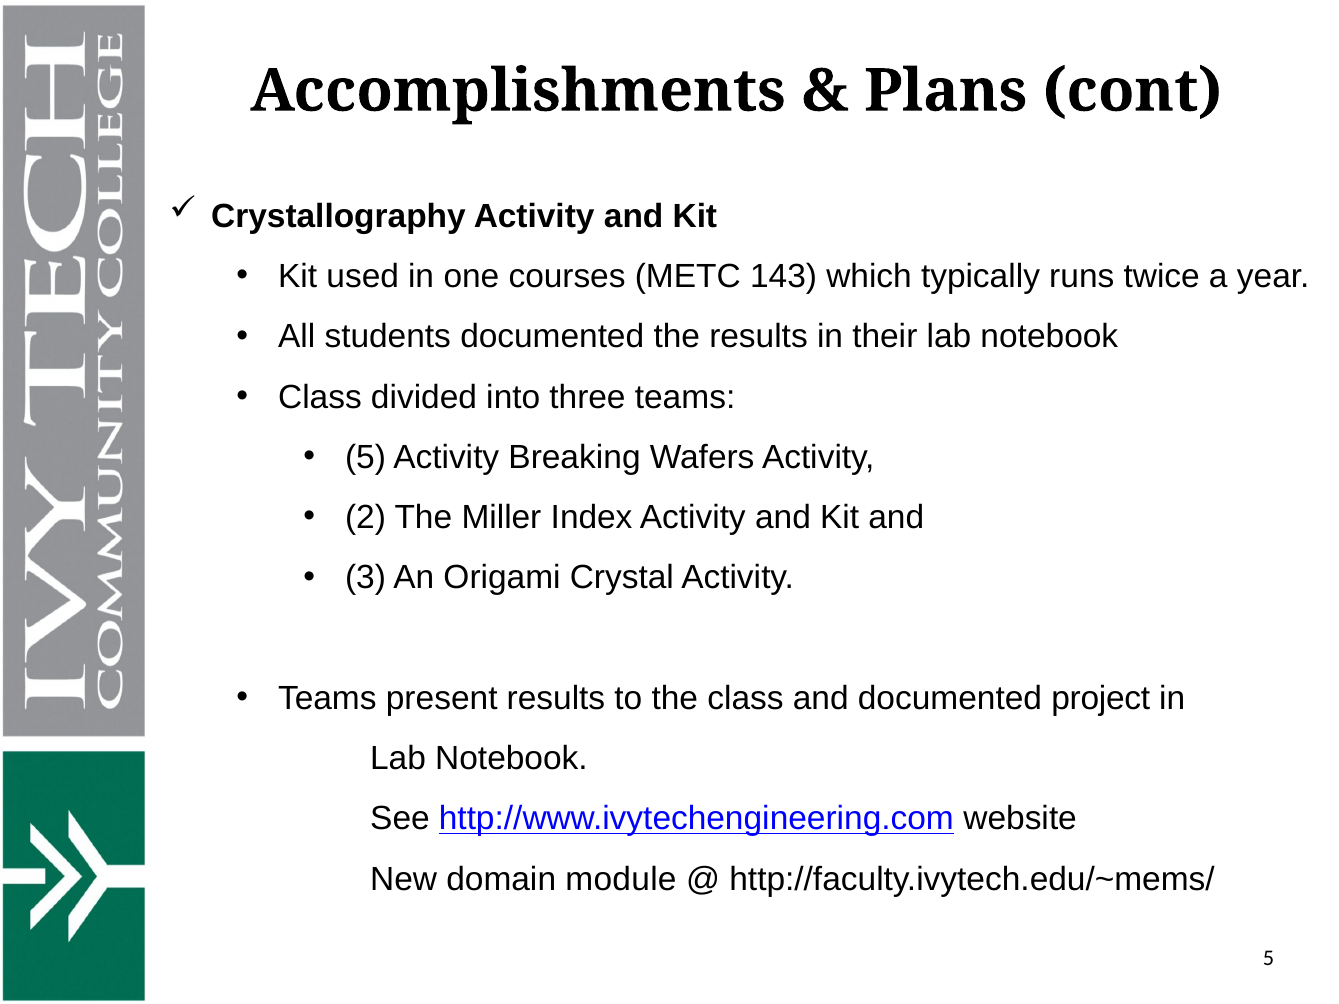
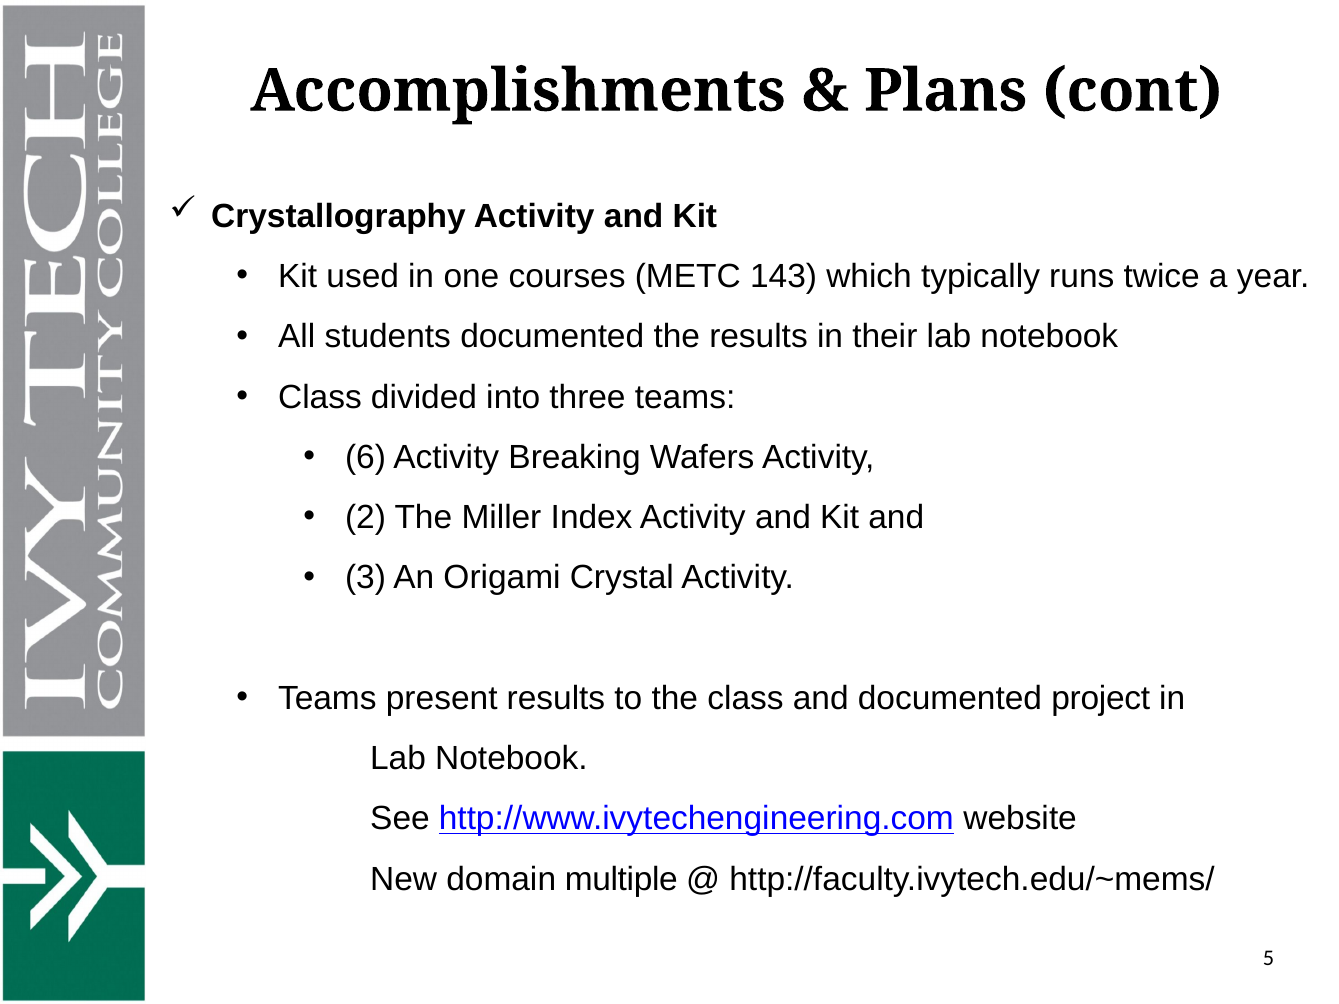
5 at (366, 457): 5 -> 6
module: module -> multiple
